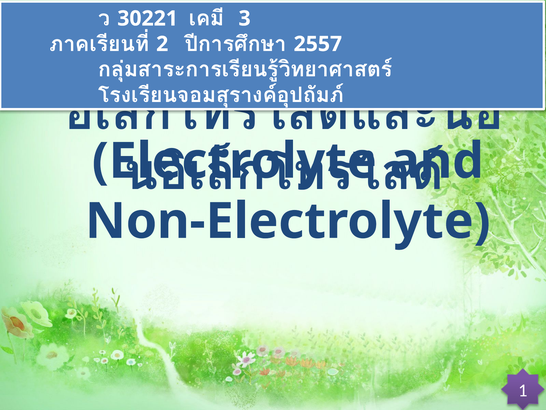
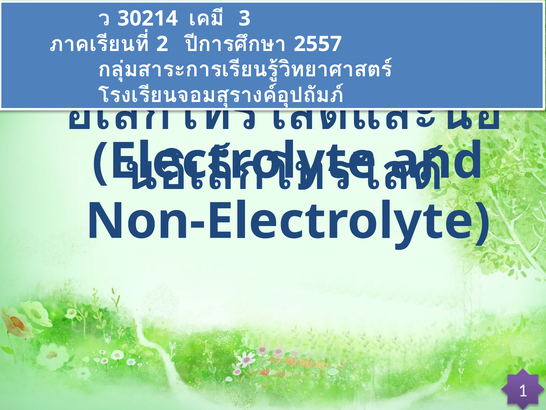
30221: 30221 -> 30214
